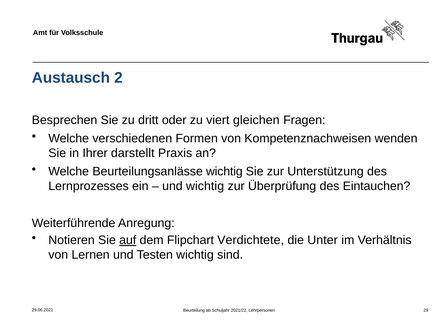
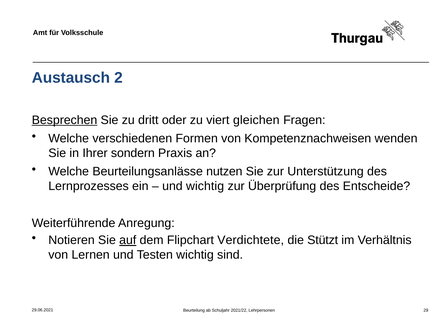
Besprechen underline: none -> present
darstellt: darstellt -> sondern
Beurteilungsanlässe wichtig: wichtig -> nutzen
Eintauchen: Eintauchen -> Entscheide
Unter: Unter -> Stützt
